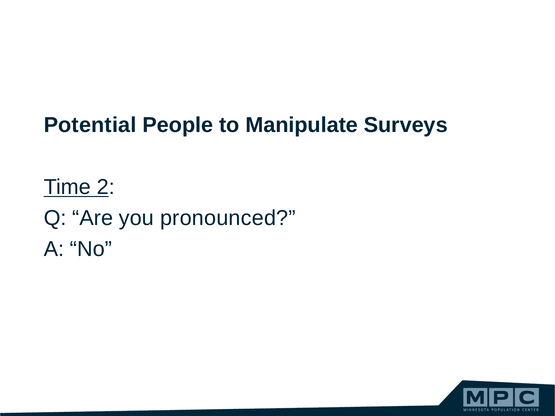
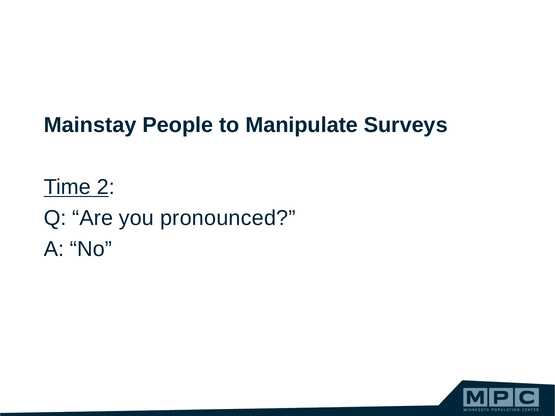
Potential: Potential -> Mainstay
